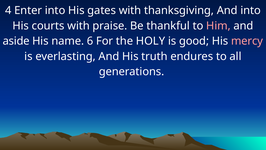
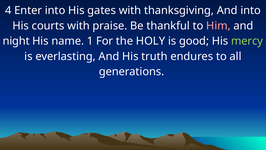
aside: aside -> night
6: 6 -> 1
mercy colour: pink -> light green
